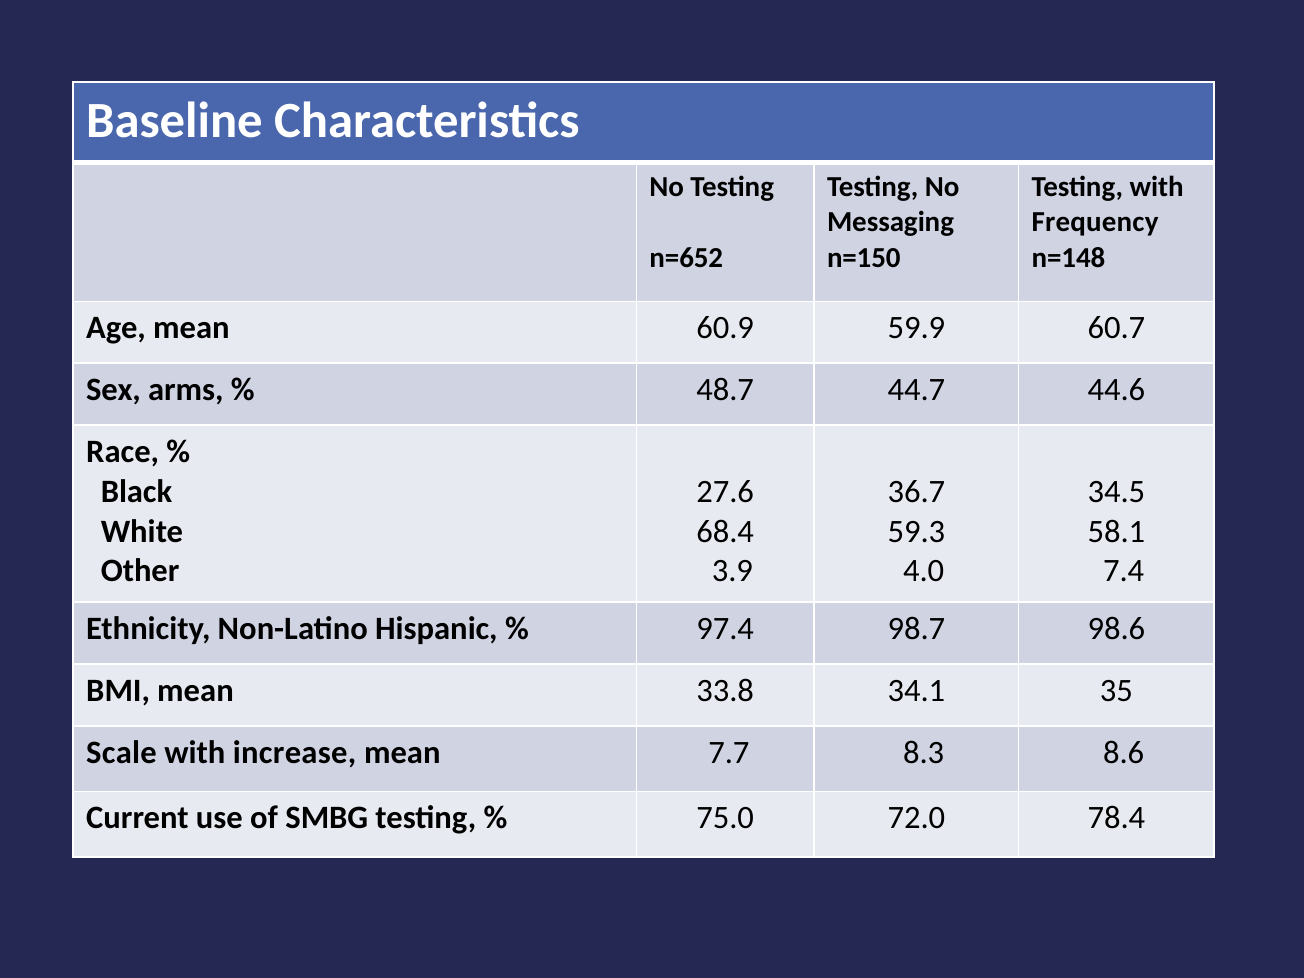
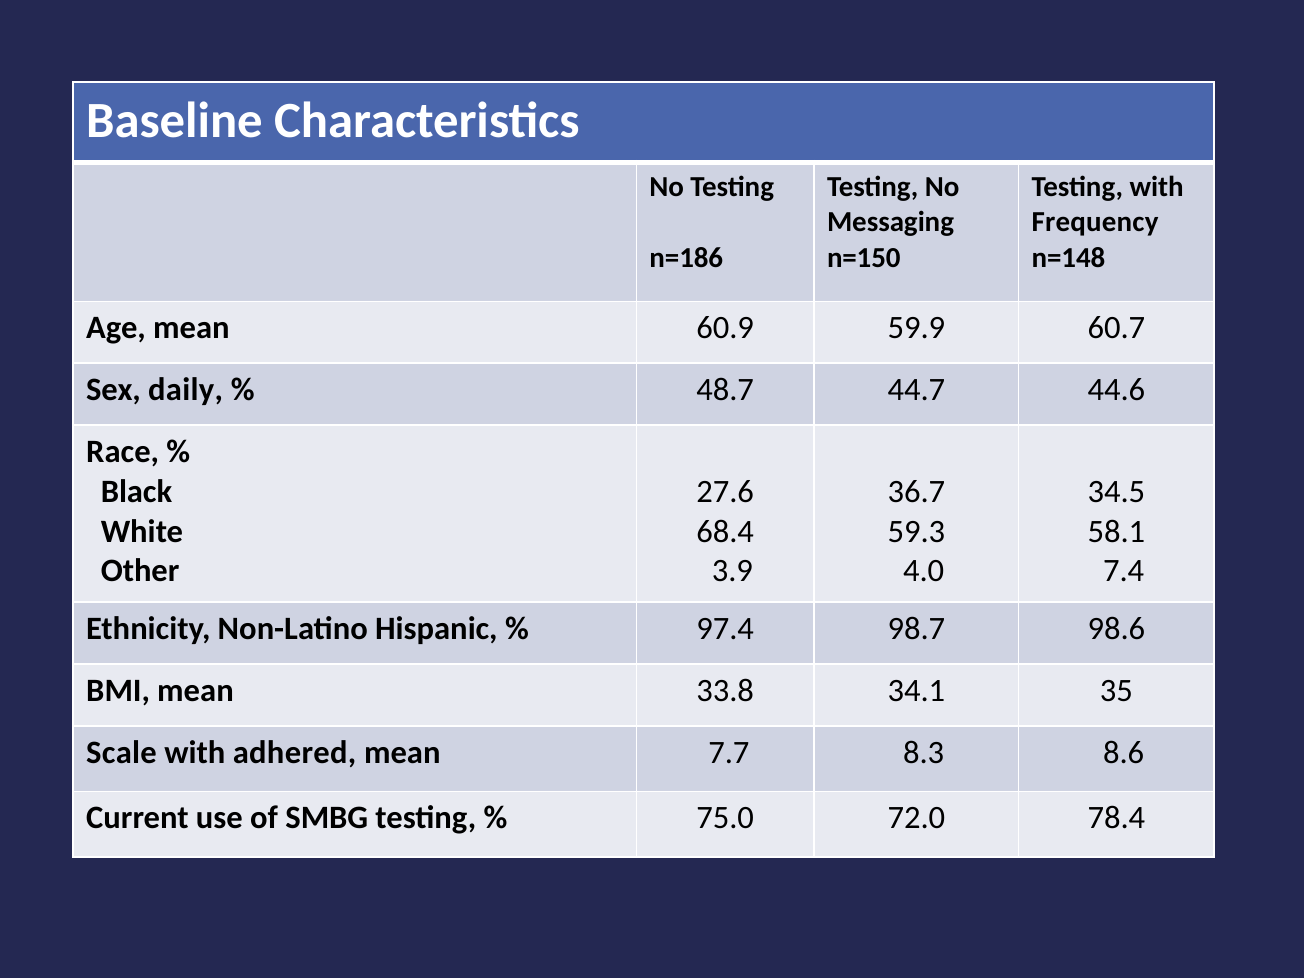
n=652: n=652 -> n=186
arms: arms -> daily
increase: increase -> adhered
